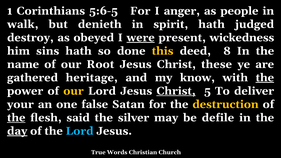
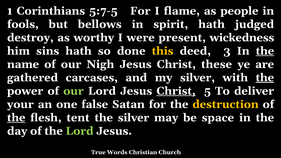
5:6-5: 5:6-5 -> 5:7-5
anger: anger -> flame
walk: walk -> fools
denieth: denieth -> bellows
obeyed: obeyed -> worthy
were underline: present -> none
8: 8 -> 3
the at (265, 51) underline: none -> present
Root: Root -> Nigh
heritage: heritage -> carcases
my know: know -> silver
our at (73, 91) colour: yellow -> light green
said: said -> tent
defile: defile -> space
day underline: present -> none
Lord at (80, 131) colour: light blue -> light green
